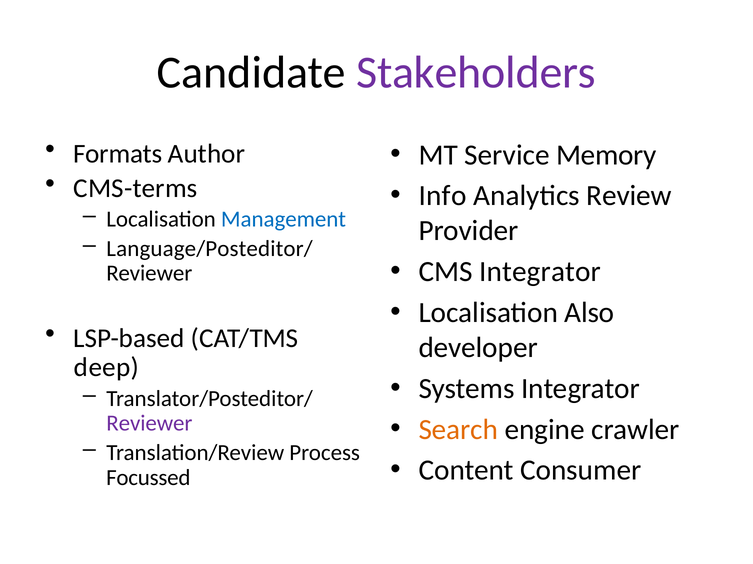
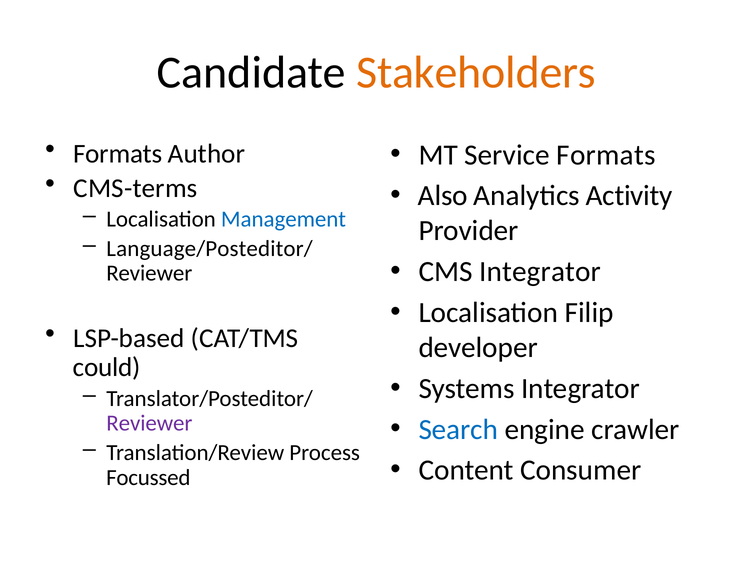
Stakeholders colour: purple -> orange
Service Memory: Memory -> Formats
Info: Info -> Also
Review: Review -> Activity
Also: Also -> Filip
deep: deep -> could
Search colour: orange -> blue
